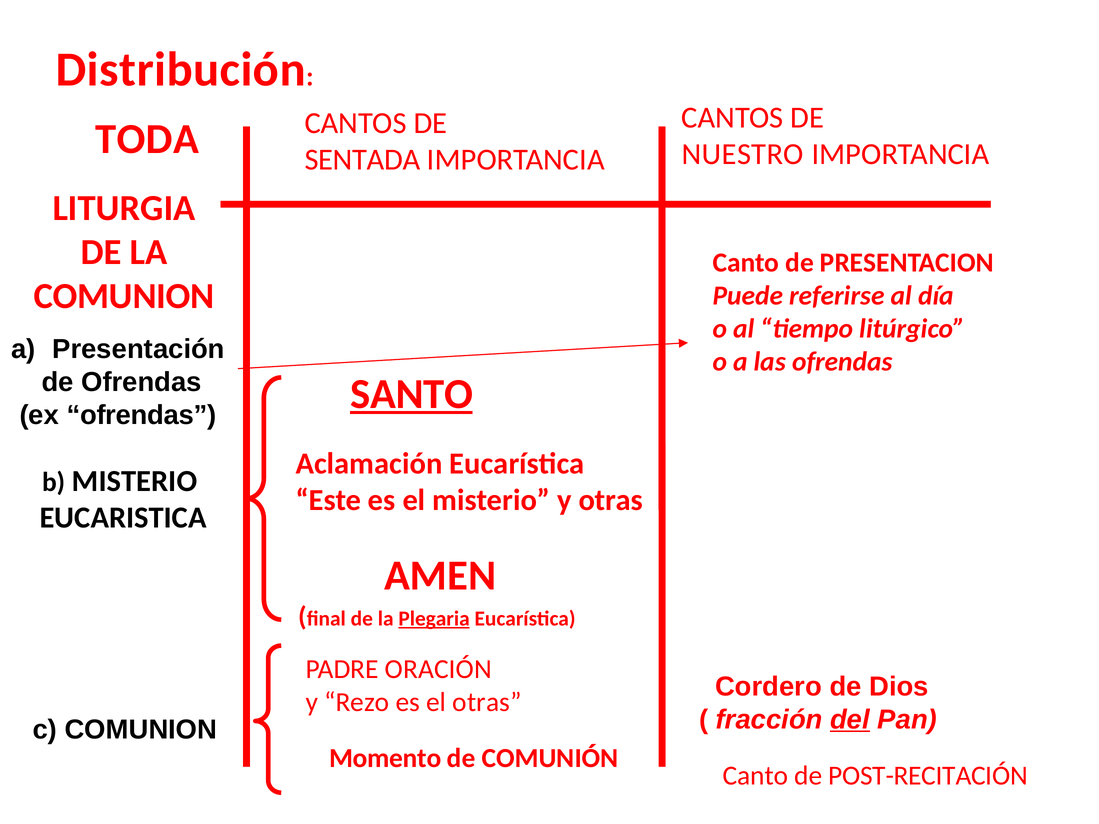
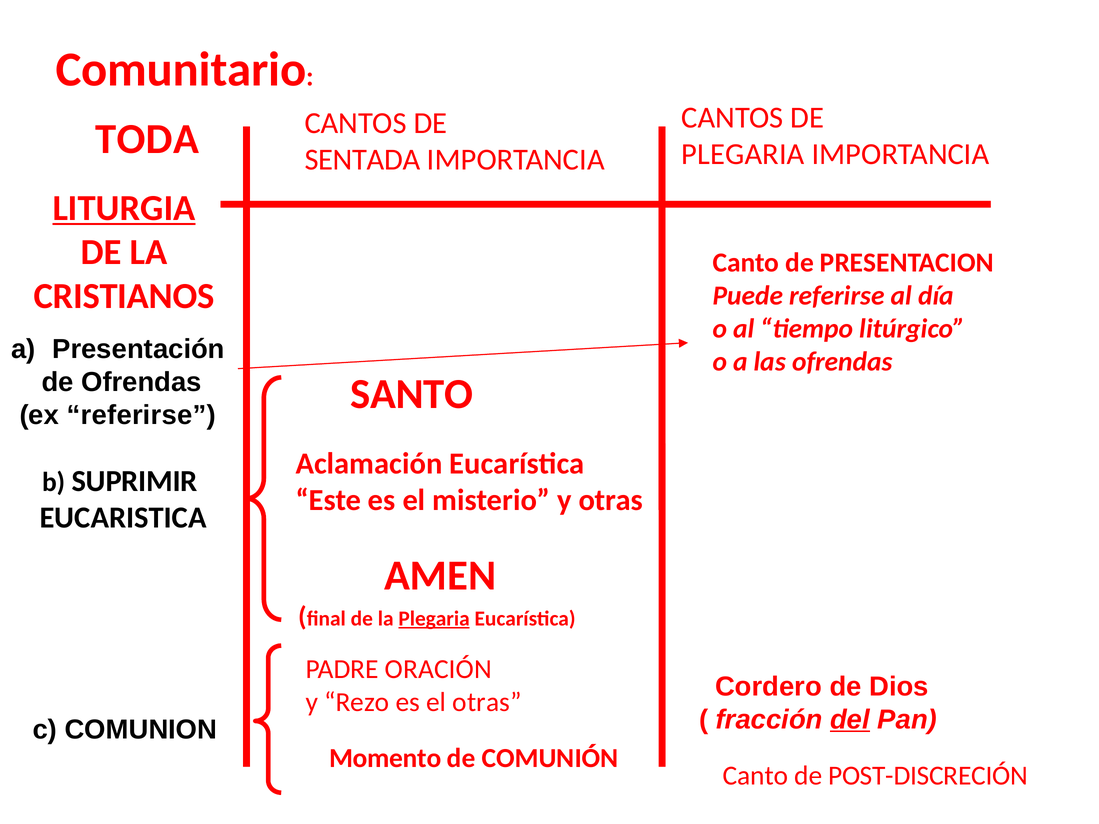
Distribución: Distribución -> Comunitario
NUESTRO at (743, 154): NUESTRO -> PLEGARIA
LITURGIA underline: none -> present
COMUNION at (124, 296): COMUNION -> CRISTIANOS
SANTO underline: present -> none
ex ofrendas: ofrendas -> referirse
b MISTERIO: MISTERIO -> SUPRIMIR
POST-RECITACIÓN: POST-RECITACIÓN -> POST-DISCRECIÓN
